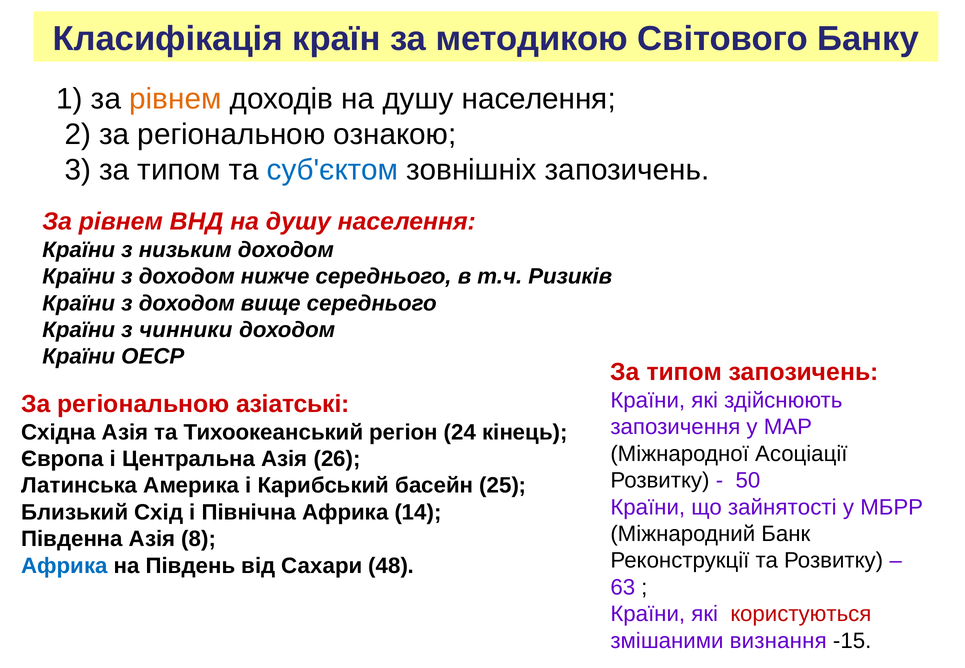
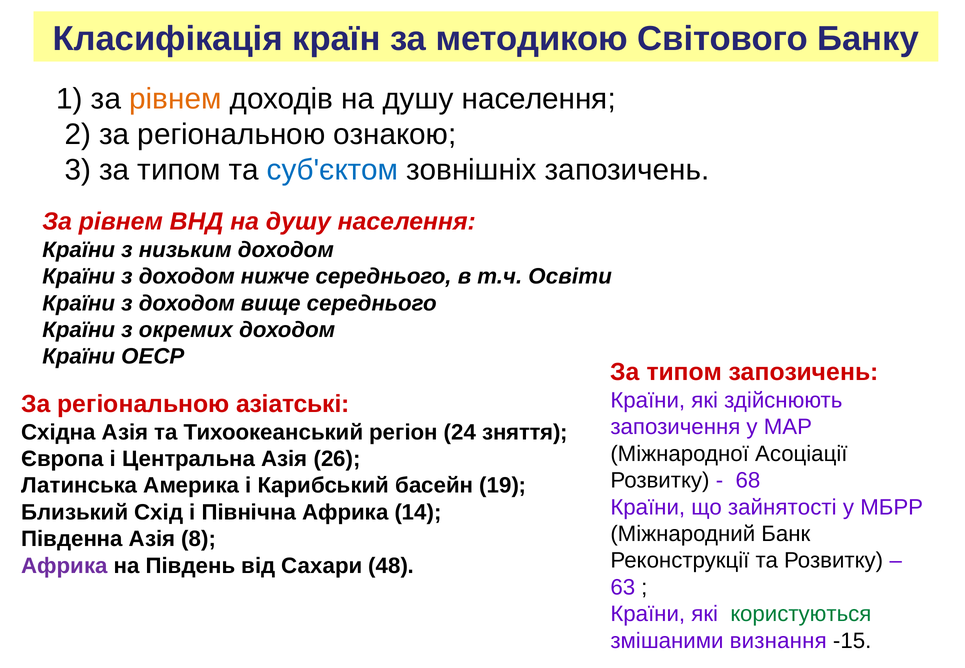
Ризиків: Ризиків -> Освіти
чинники: чинники -> окремих
кінець: кінець -> зняття
50: 50 -> 68
25: 25 -> 19
Африка at (64, 566) colour: blue -> purple
користуються colour: red -> green
